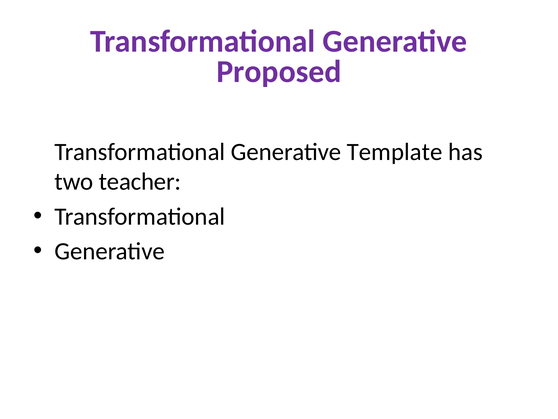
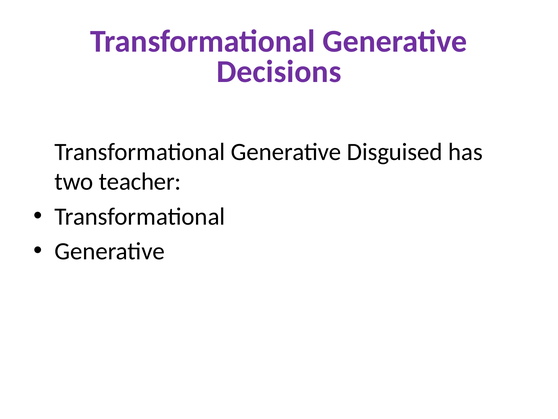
Proposed: Proposed -> Decisions
Template: Template -> Disguised
